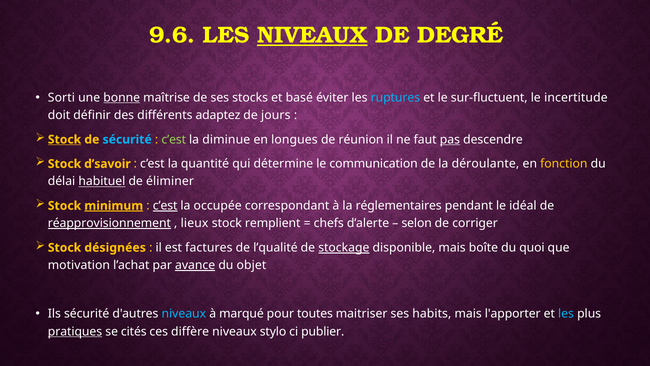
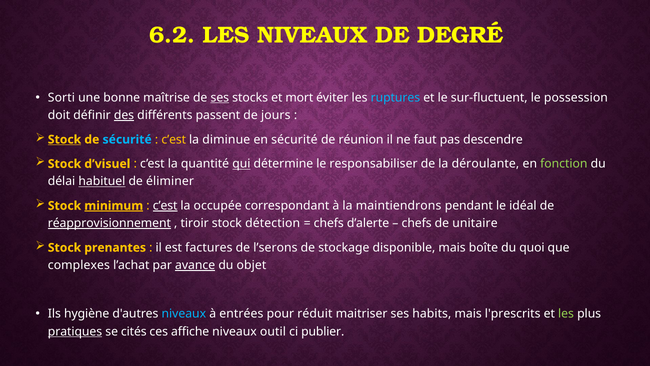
9.6: 9.6 -> 6.2
NIVEAUX at (312, 35) underline: present -> none
bonne underline: present -> none
ses at (220, 98) underline: none -> present
basé: basé -> mort
incertitude: incertitude -> possession
des underline: none -> present
adaptez: adaptez -> passent
c’est at (174, 139) colour: light green -> yellow
en longues: longues -> sécurité
pas underline: present -> none
d’savoir: d’savoir -> d’visuel
qui underline: none -> present
communication: communication -> responsabiliser
fonction colour: yellow -> light green
réglementaires: réglementaires -> maintiendrons
lieux: lieux -> tiroir
remplient: remplient -> détection
selon at (417, 223): selon -> chefs
corriger: corriger -> unitaire
désignées: désignées -> prenantes
l’qualité: l’qualité -> l’serons
stockage underline: present -> none
motivation: motivation -> complexes
Ils sécurité: sécurité -> hygiène
marqué: marqué -> entrées
toutes: toutes -> réduit
l'apporter: l'apporter -> l'prescrits
les at (566, 314) colour: light blue -> light green
diffère: diffère -> affiche
stylo: stylo -> outil
